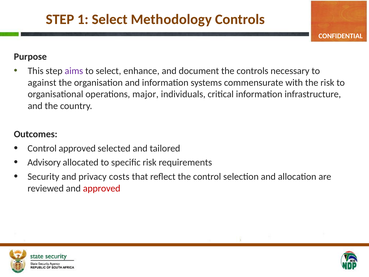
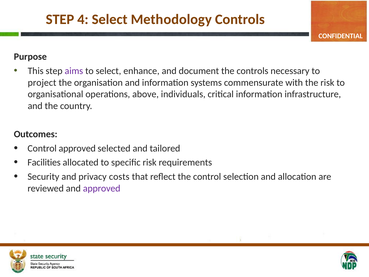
1: 1 -> 4
against: against -> project
major: major -> above
Advisory: Advisory -> Facilities
approved at (102, 188) colour: red -> purple
